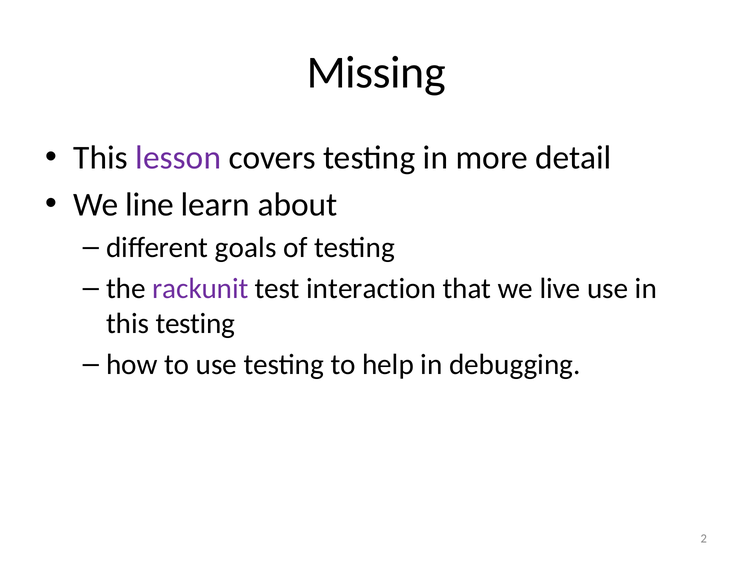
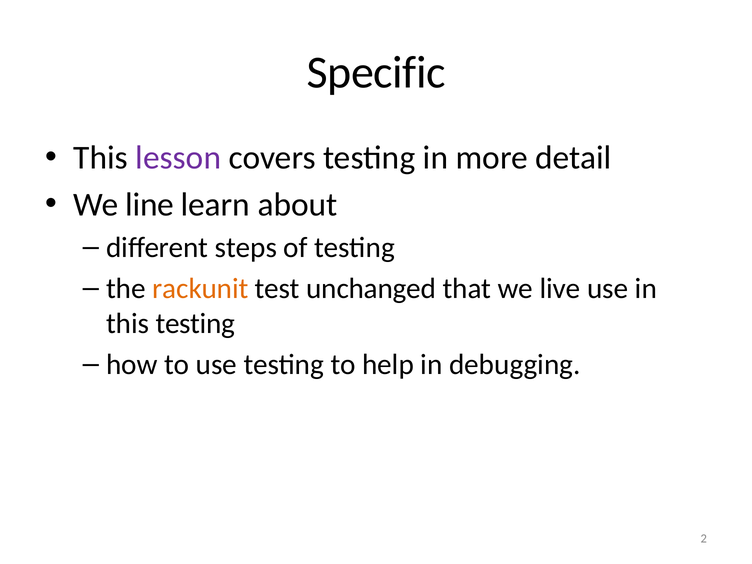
Missing: Missing -> Specific
goals: goals -> steps
rackunit colour: purple -> orange
interaction: interaction -> unchanged
